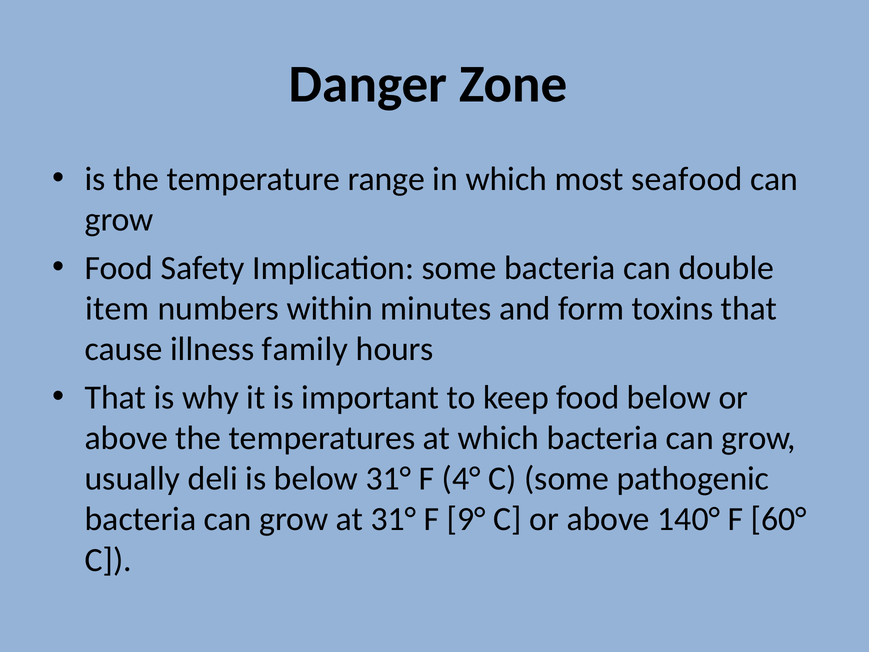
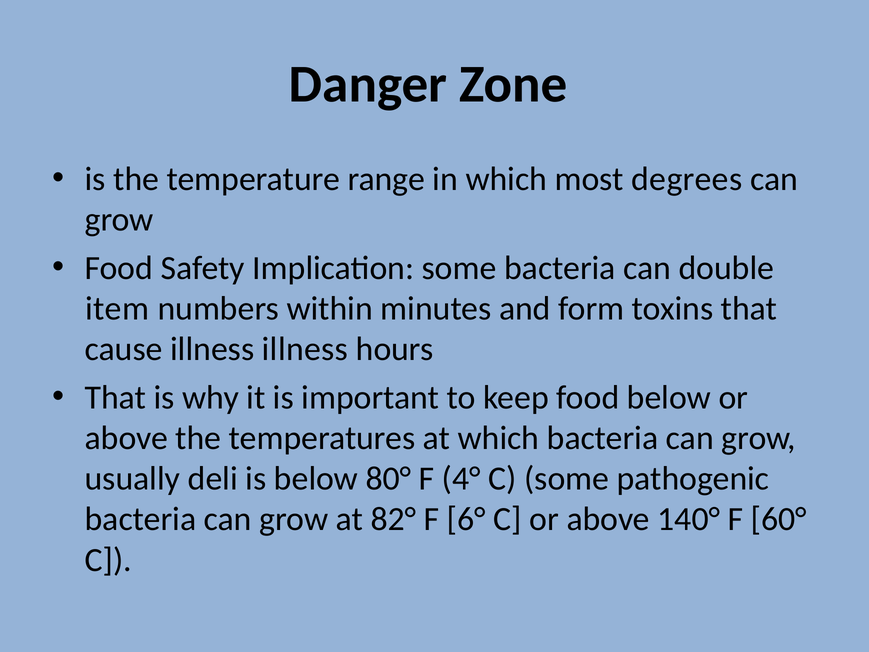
seafood: seafood -> degrees
illness family: family -> illness
below 31°: 31° -> 80°
at 31°: 31° -> 82°
9°: 9° -> 6°
